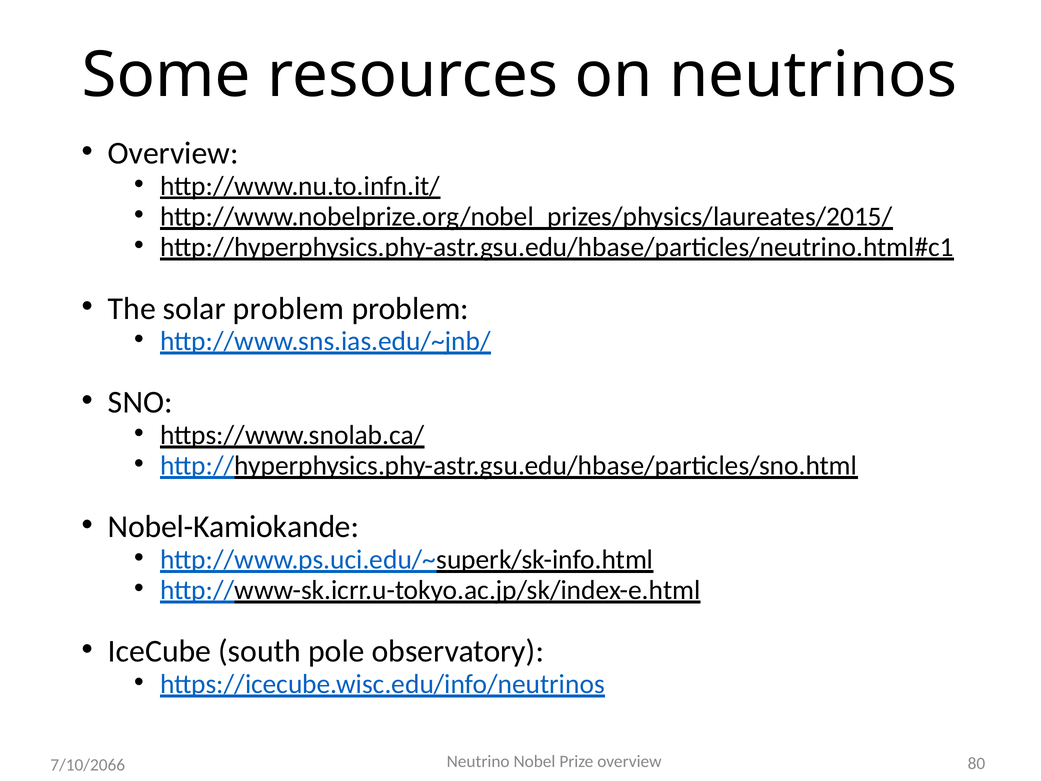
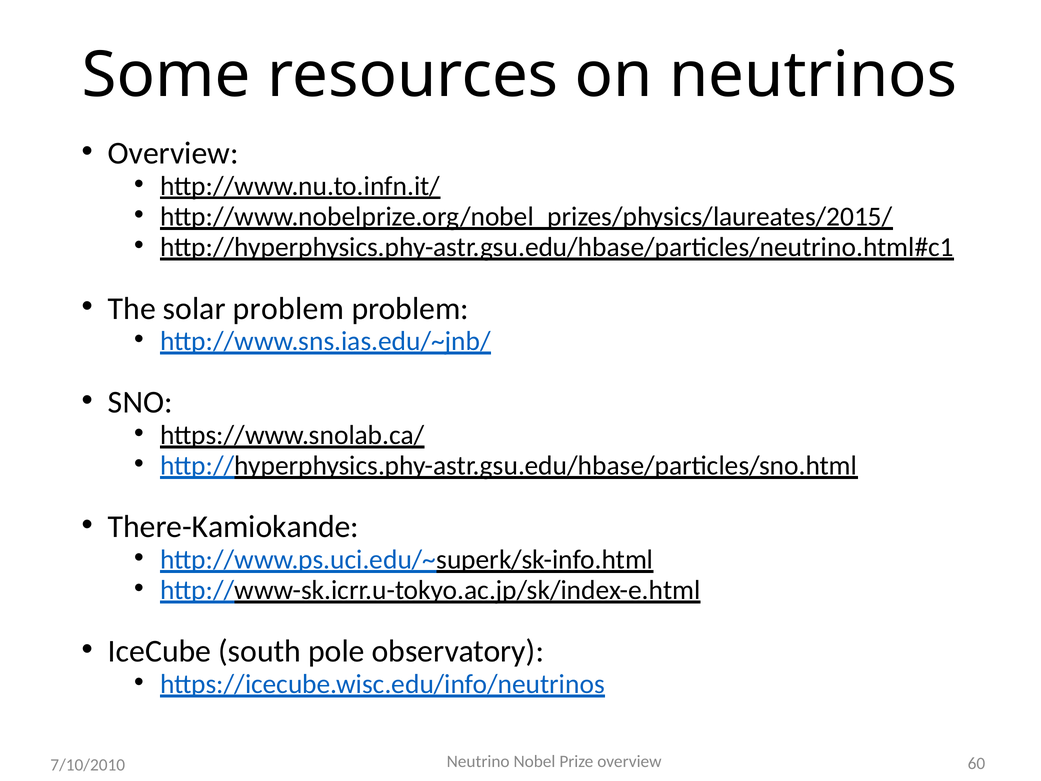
Nobel-Kamiokande: Nobel-Kamiokande -> There-Kamiokande
7/10/2066: 7/10/2066 -> 7/10/2010
80: 80 -> 60
